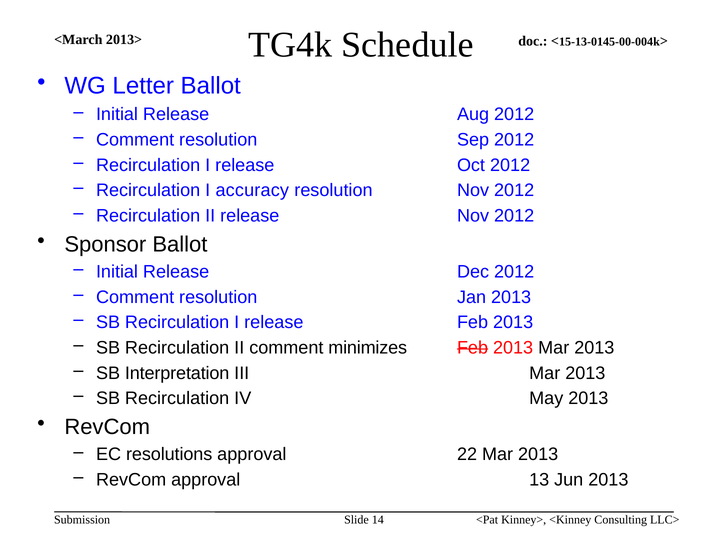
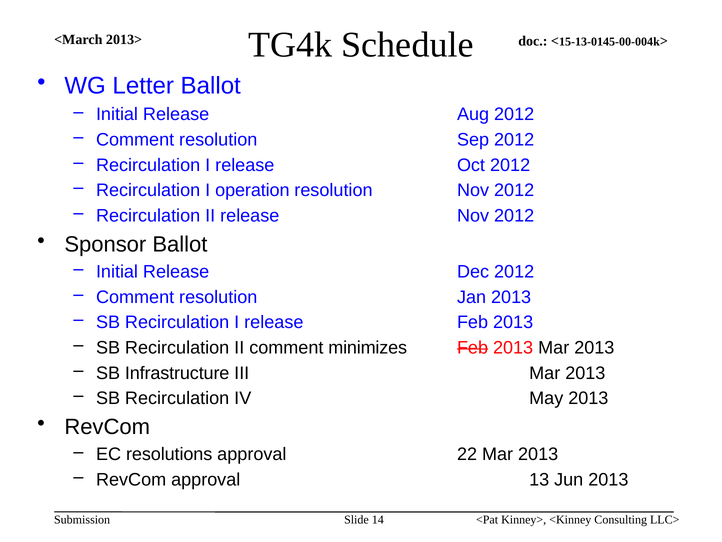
accuracy: accuracy -> operation
Interpretation: Interpretation -> Infrastructure
